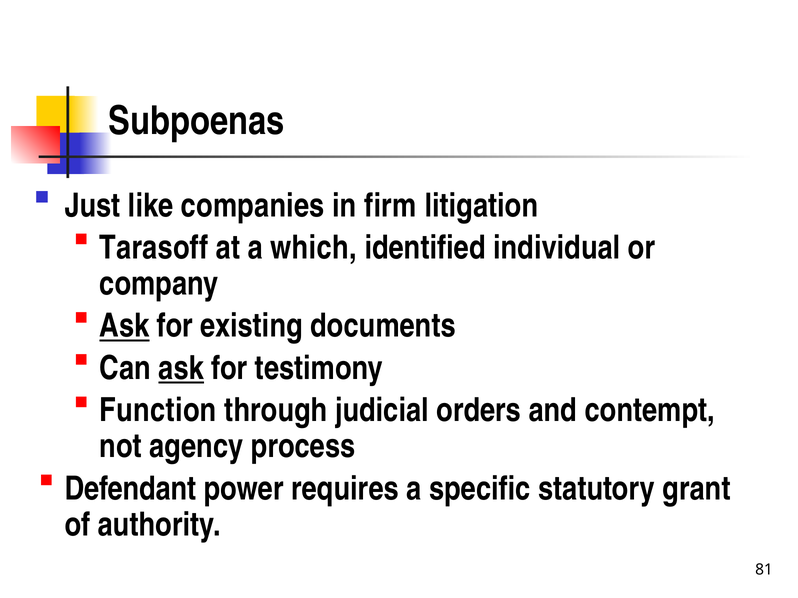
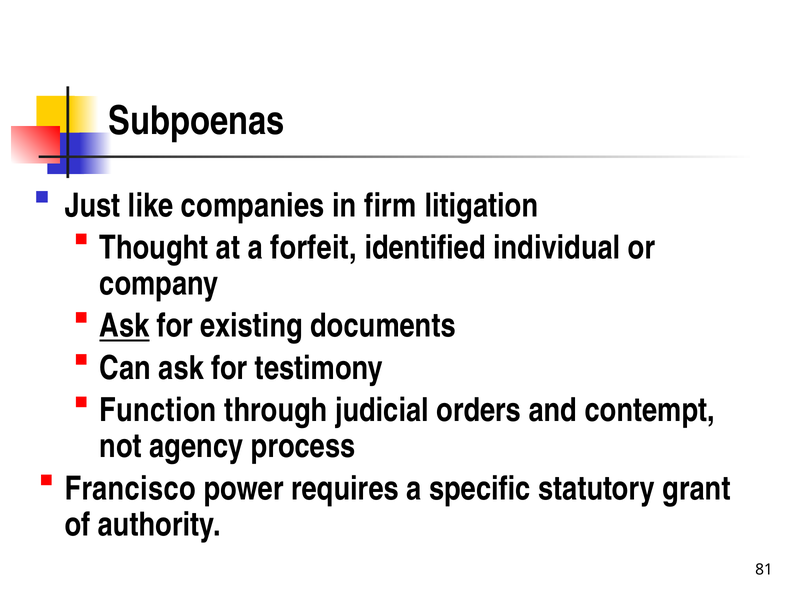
Tarasoff: Tarasoff -> Thought
which: which -> forfeit
ask at (181, 369) underline: present -> none
Defendant: Defendant -> Francisco
